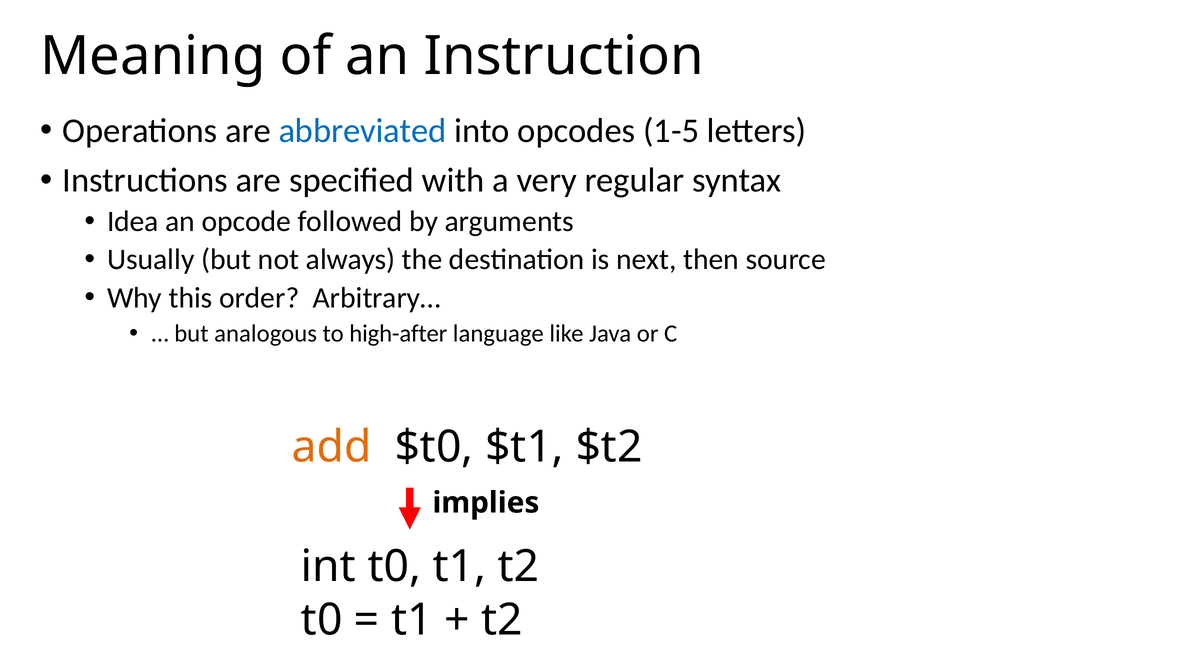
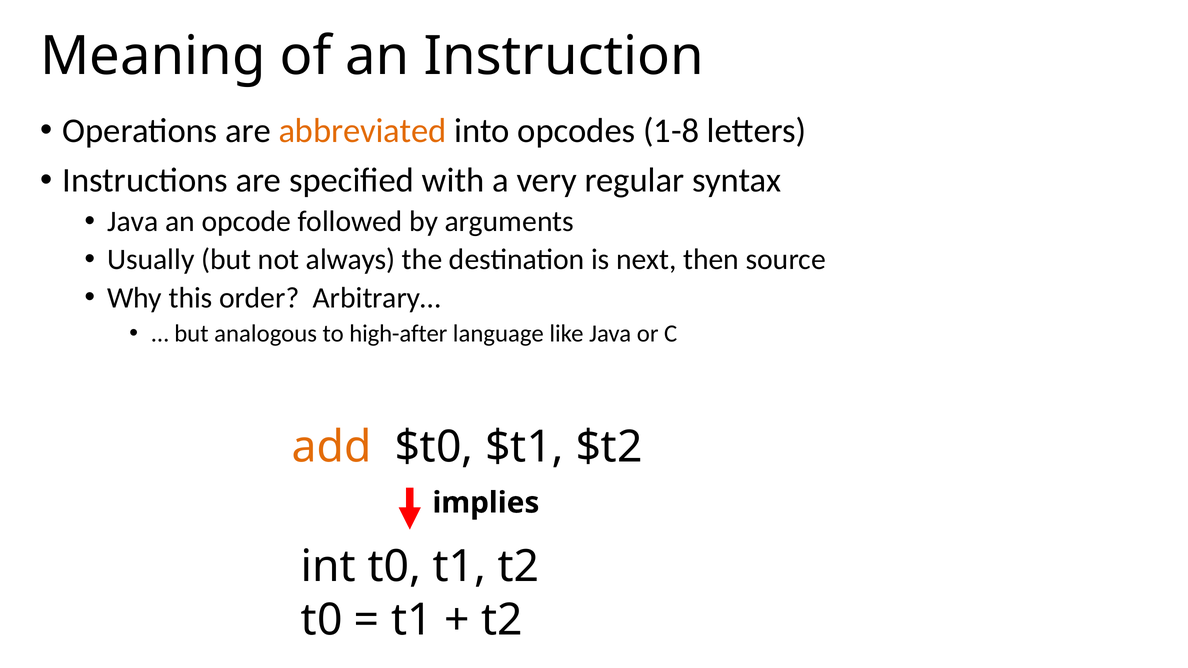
abbreviated colour: blue -> orange
1-5: 1-5 -> 1-8
Idea at (133, 222): Idea -> Java
